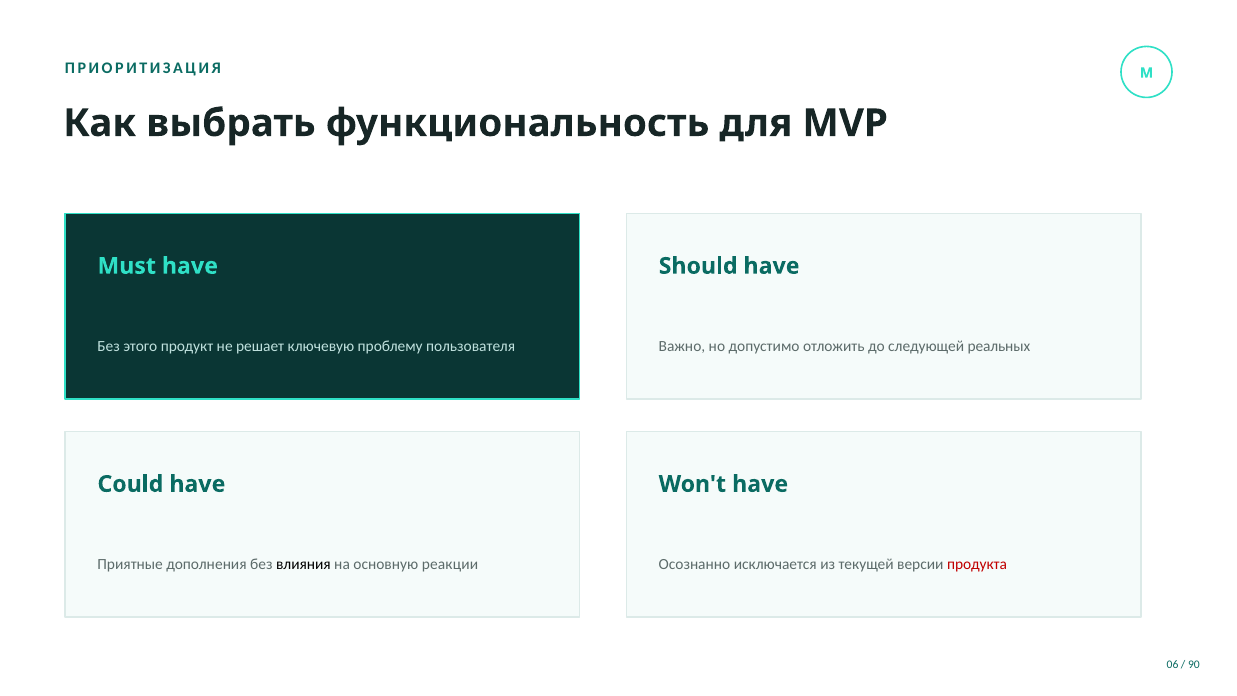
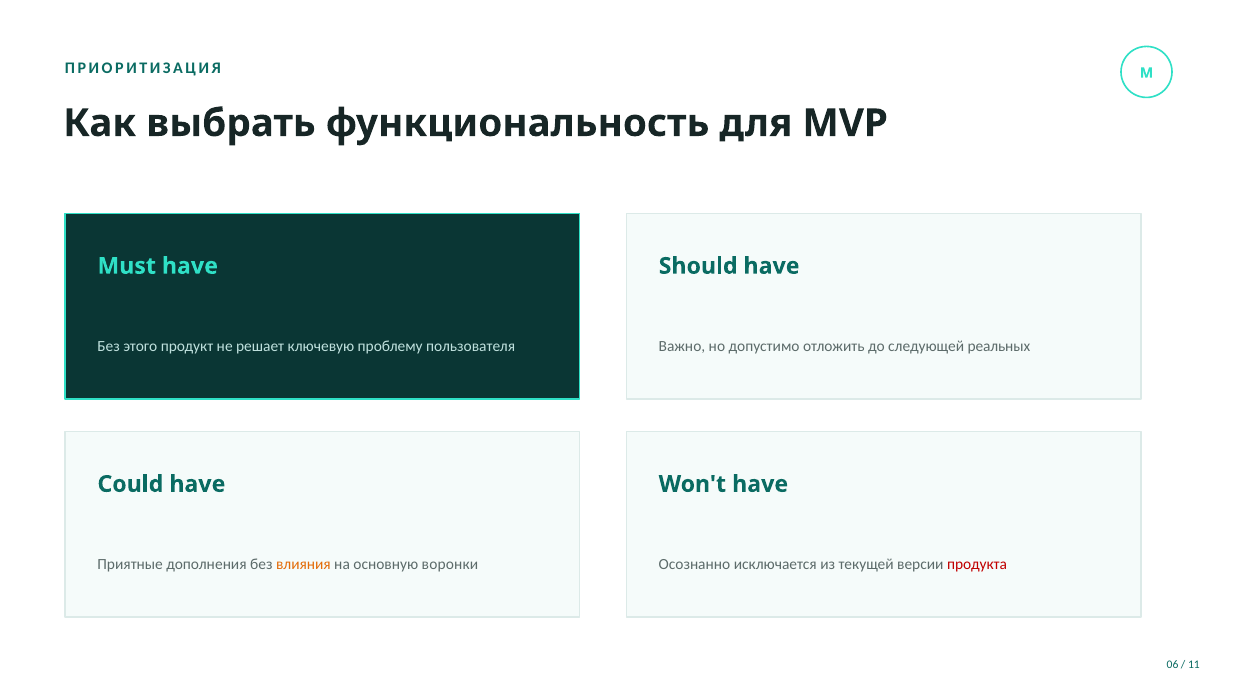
влияния colour: black -> orange
реакции: реакции -> воронки
90: 90 -> 11
